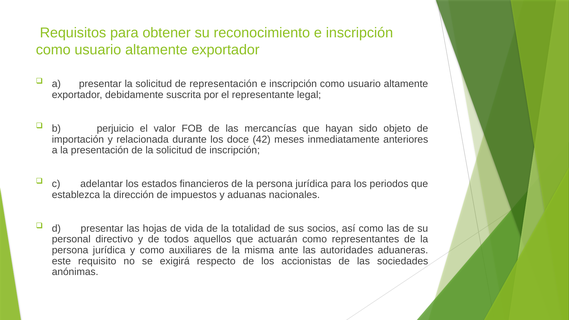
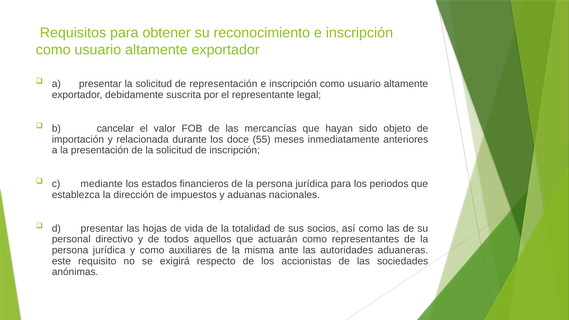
perjuicio: perjuicio -> cancelar
42: 42 -> 55
adelantar: adelantar -> mediante
